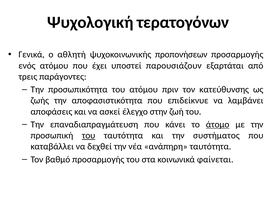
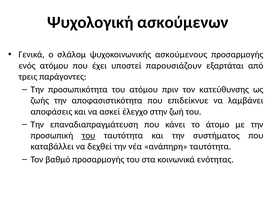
τερατογόνων: τερατογόνων -> ασκούμενων
αθλητή: αθλητή -> σλάλομ
προπονήσεων: προπονήσεων -> ασκούμενους
άτομο underline: present -> none
φαίνεται: φαίνεται -> ενότητας
